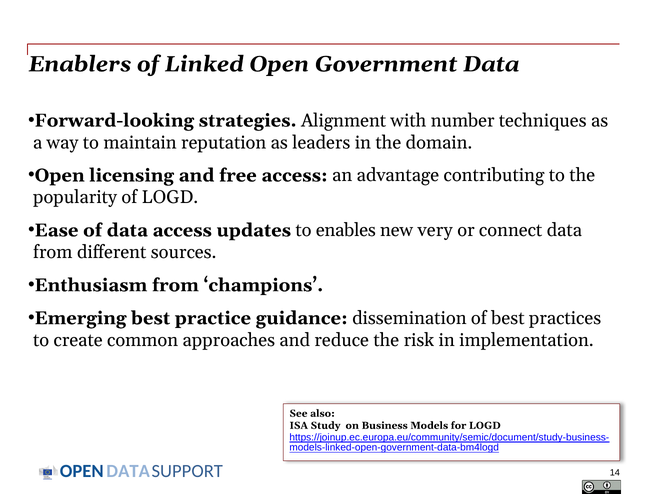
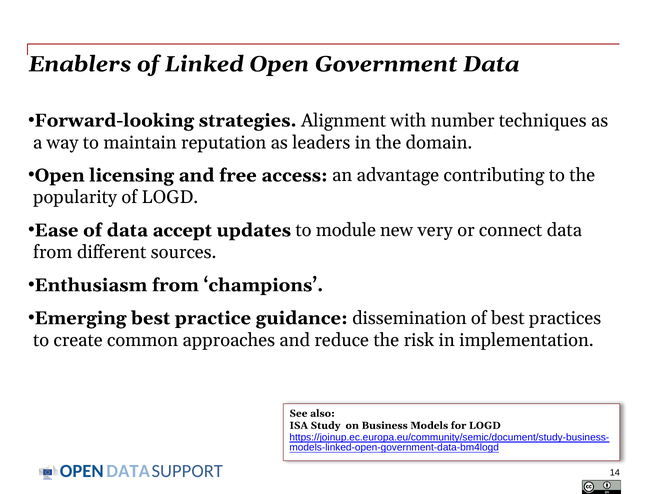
data access: access -> accept
enables: enables -> module
